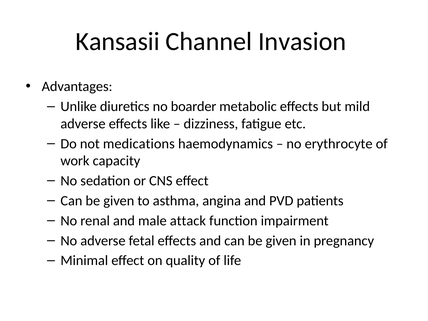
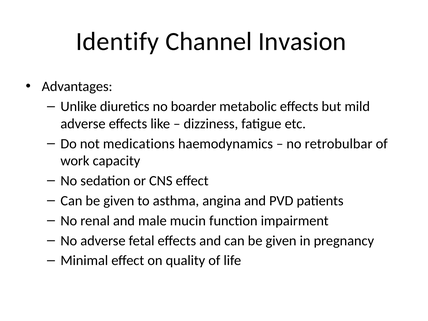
Kansasii: Kansasii -> Identify
erythrocyte: erythrocyte -> retrobulbar
attack: attack -> mucin
